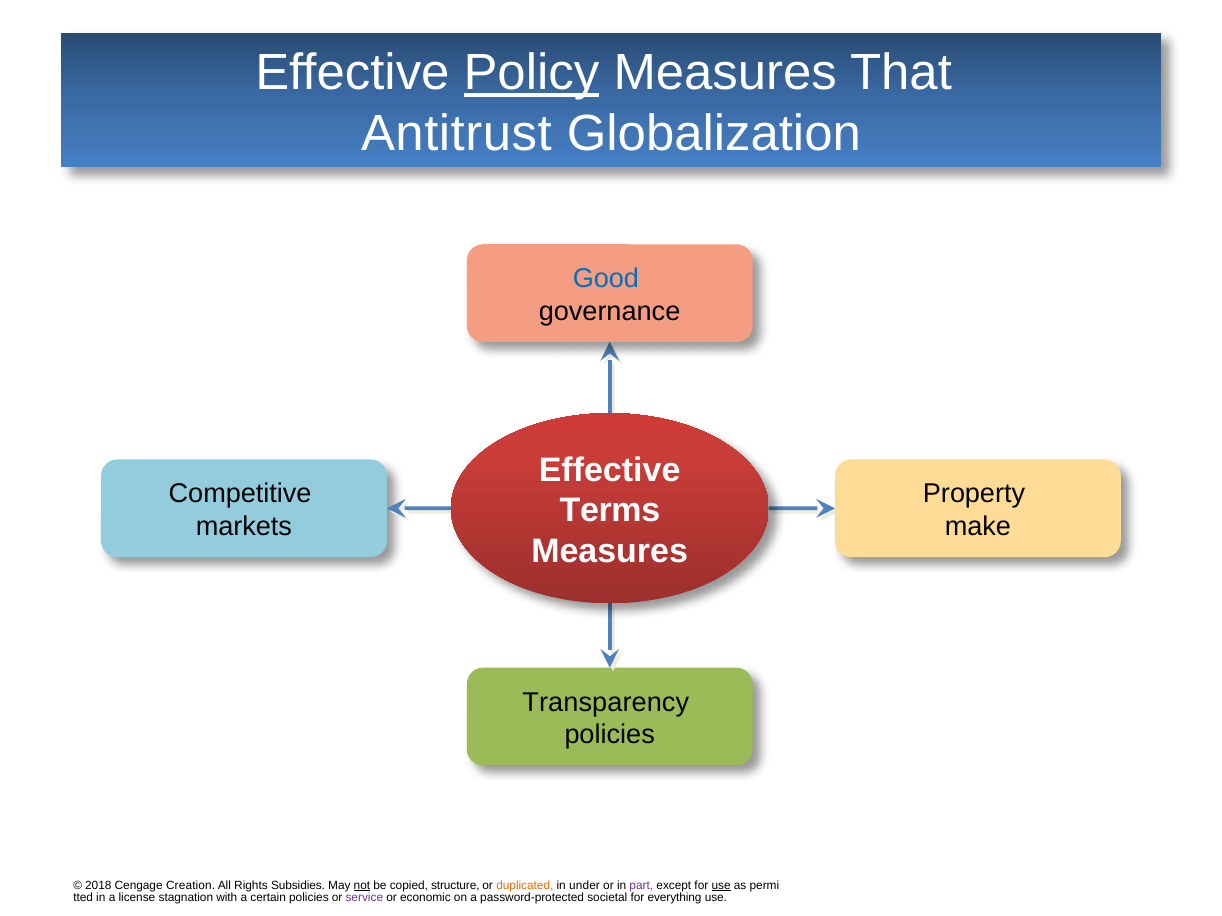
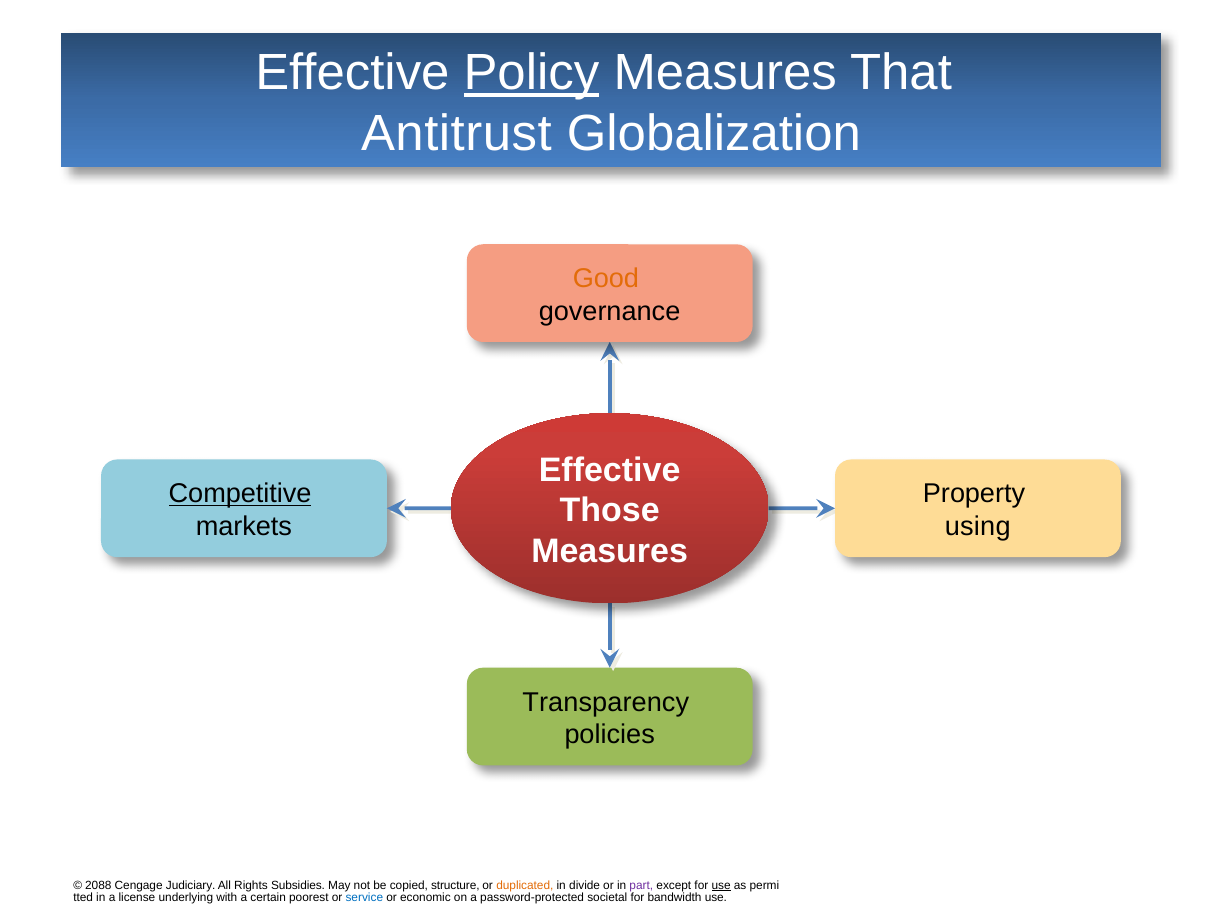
Good colour: blue -> orange
Competitive underline: none -> present
Terms: Terms -> Those
make: make -> using
2018: 2018 -> 2088
Creation: Creation -> Judiciary
not underline: present -> none
under: under -> divide
stagnation: stagnation -> underlying
certain policies: policies -> poorest
service colour: purple -> blue
everything: everything -> bandwidth
